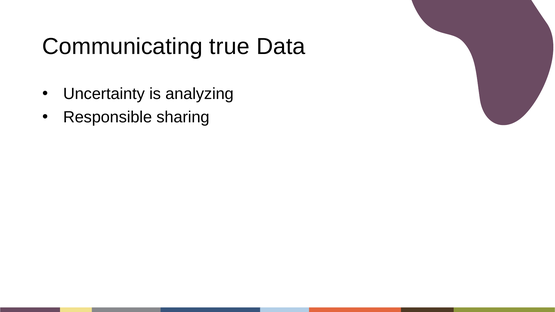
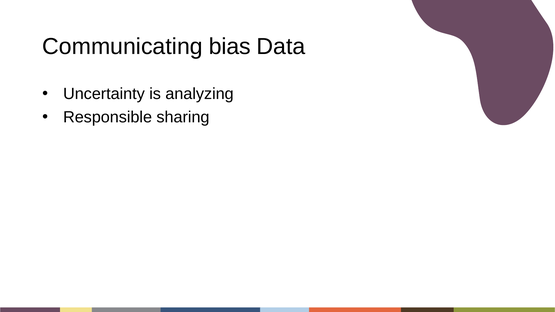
true: true -> bias
